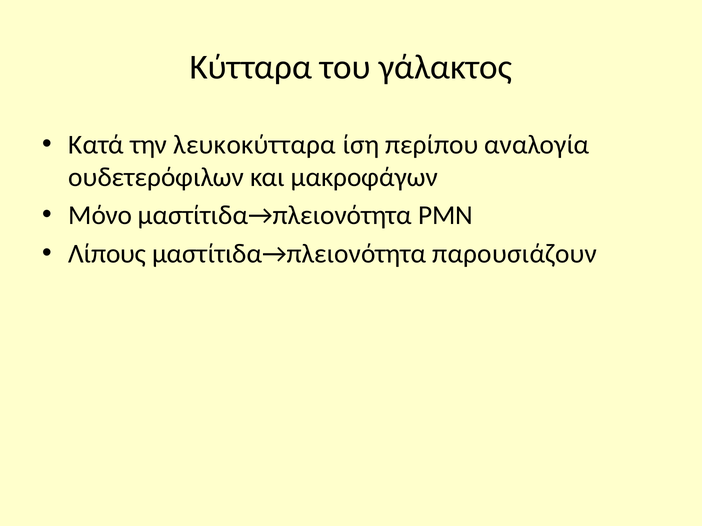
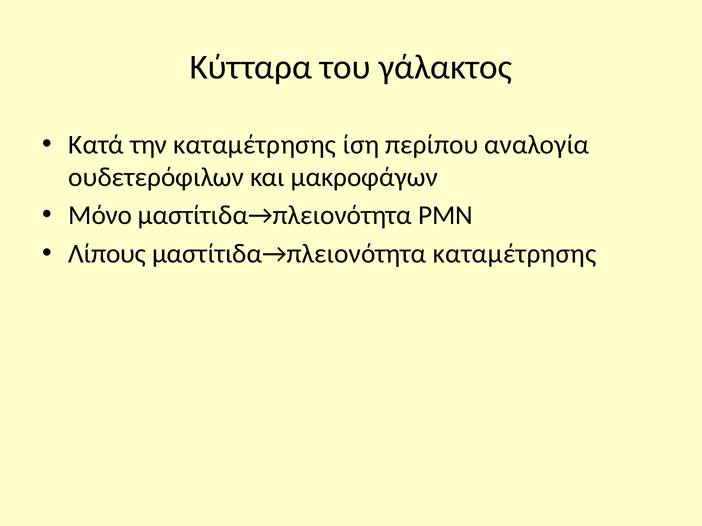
την λευκοκύτταρα: λευκοκύτταρα -> καταμέτρησης
μαστίτιδα→πλειονότητα παρουσιάζουν: παρουσιάζουν -> καταμέτρησης
